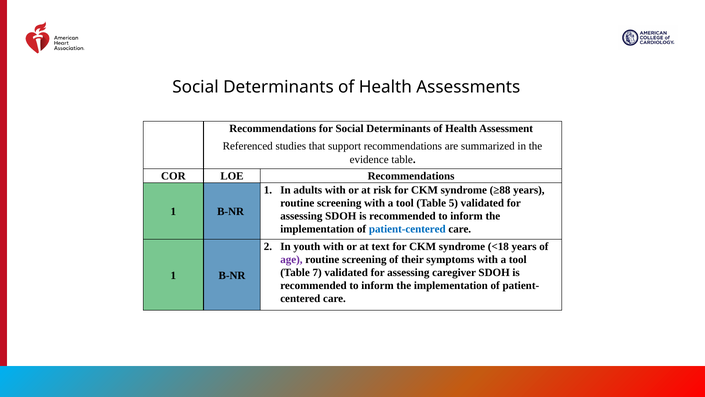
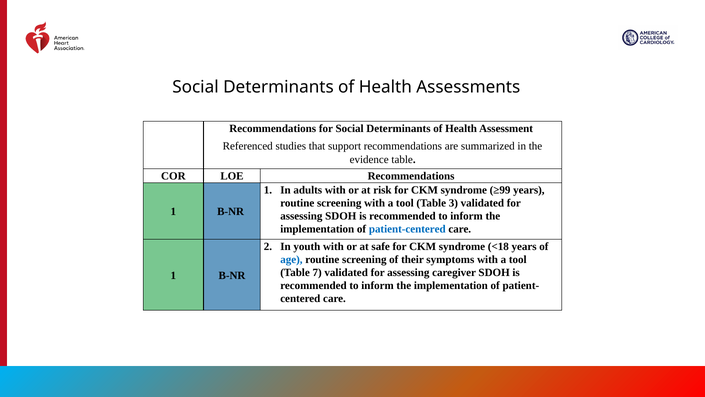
≥88: ≥88 -> ≥99
5: 5 -> 3
text: text -> safe
age colour: purple -> blue
